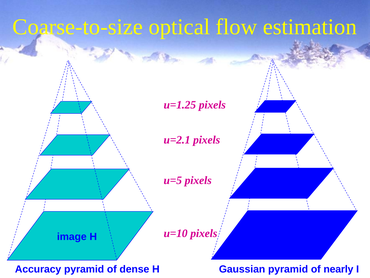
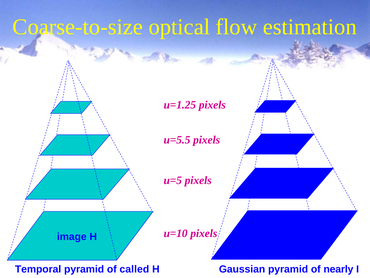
u=2.1: u=2.1 -> u=5.5
Accuracy: Accuracy -> Temporal
dense: dense -> called
